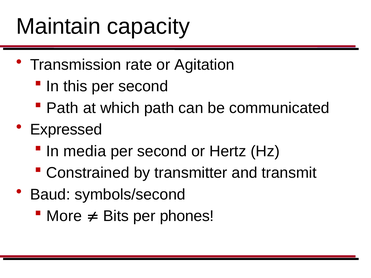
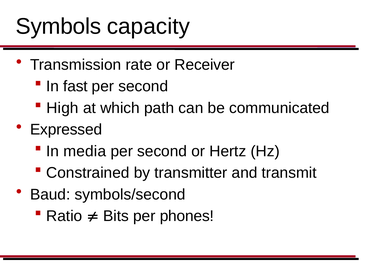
Maintain: Maintain -> Symbols
Agitation: Agitation -> Receiver
this: this -> fast
Path at (62, 108): Path -> High
More: More -> Ratio
